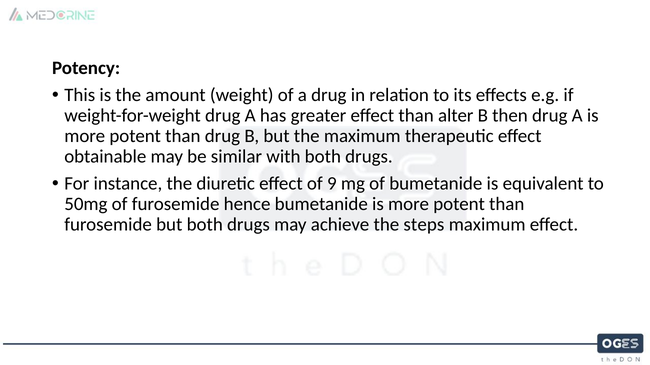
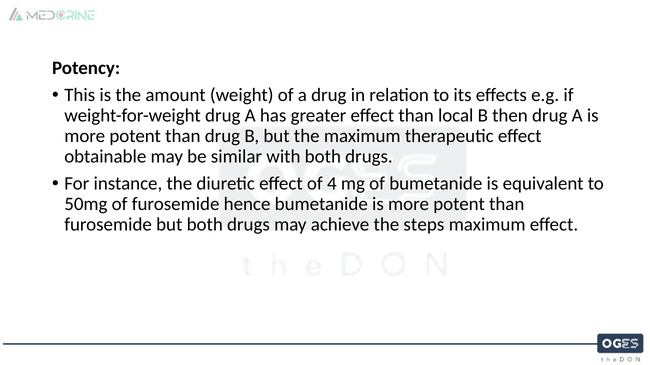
alter: alter -> local
9: 9 -> 4
